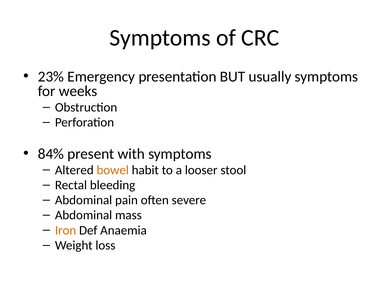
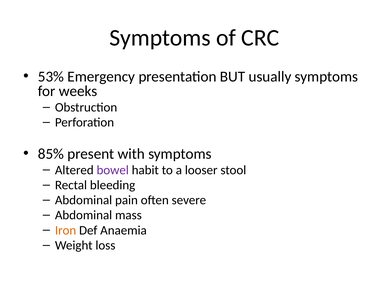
23%: 23% -> 53%
84%: 84% -> 85%
bowel colour: orange -> purple
